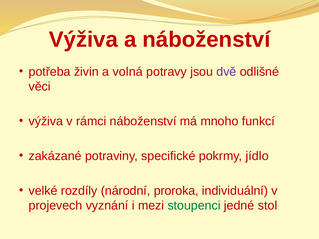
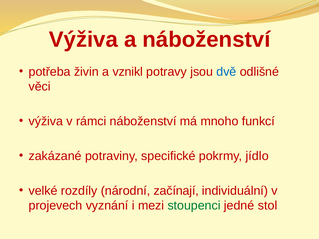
volná: volná -> vznikl
dvě colour: purple -> blue
proroka: proroka -> začínají
